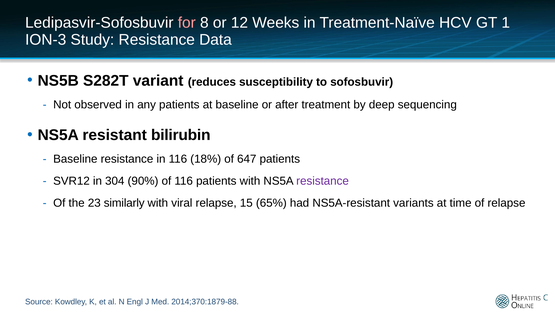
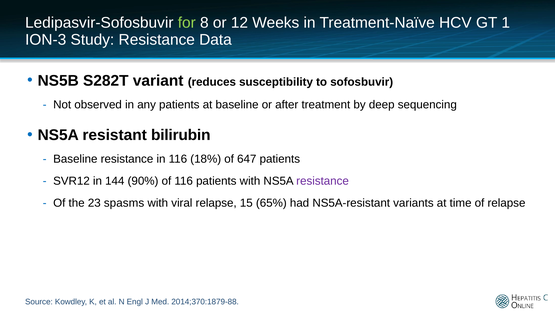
for colour: pink -> light green
304: 304 -> 144
similarly: similarly -> spasms
